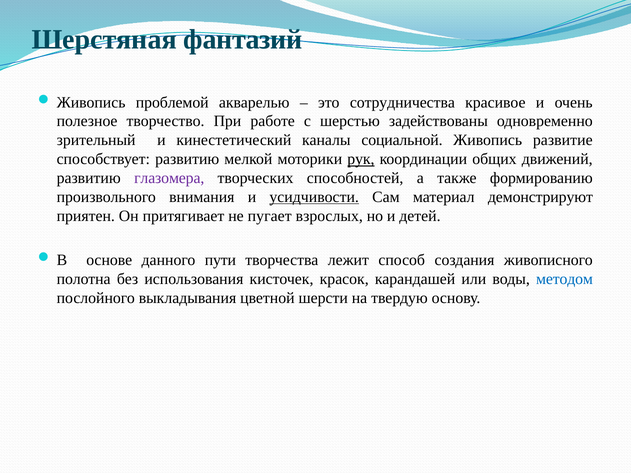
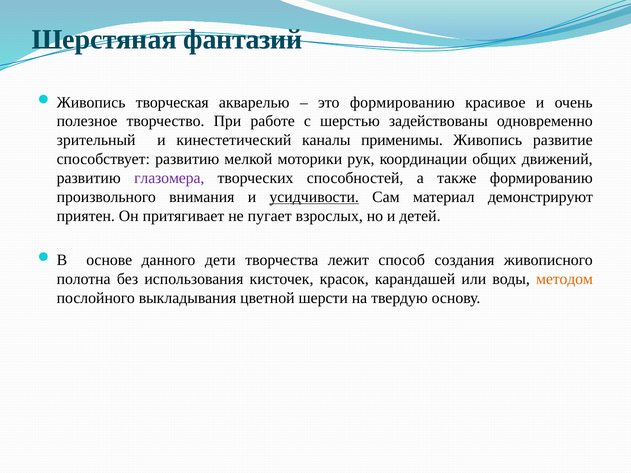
проблемой: проблемой -> творческая
это сотрудничества: сотрудничества -> формированию
социальной: социальной -> применимы
рук underline: present -> none
пути: пути -> дети
методом colour: blue -> orange
